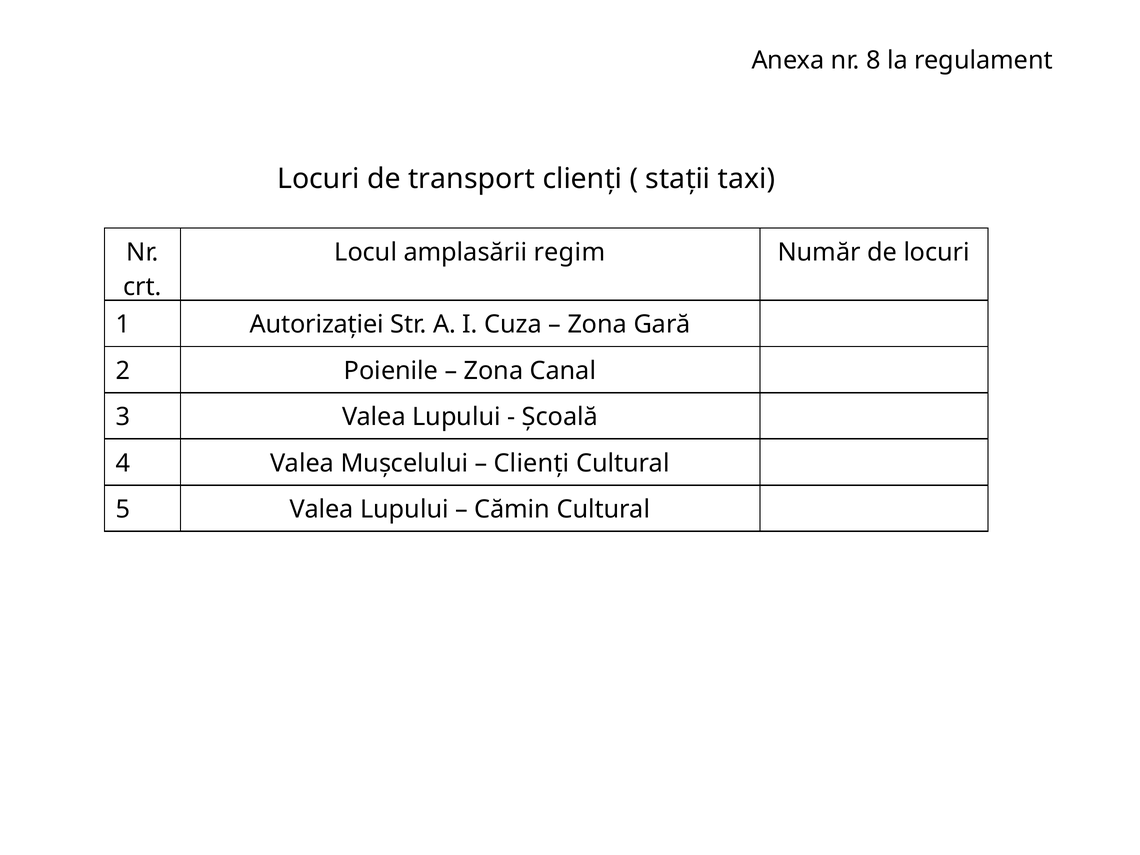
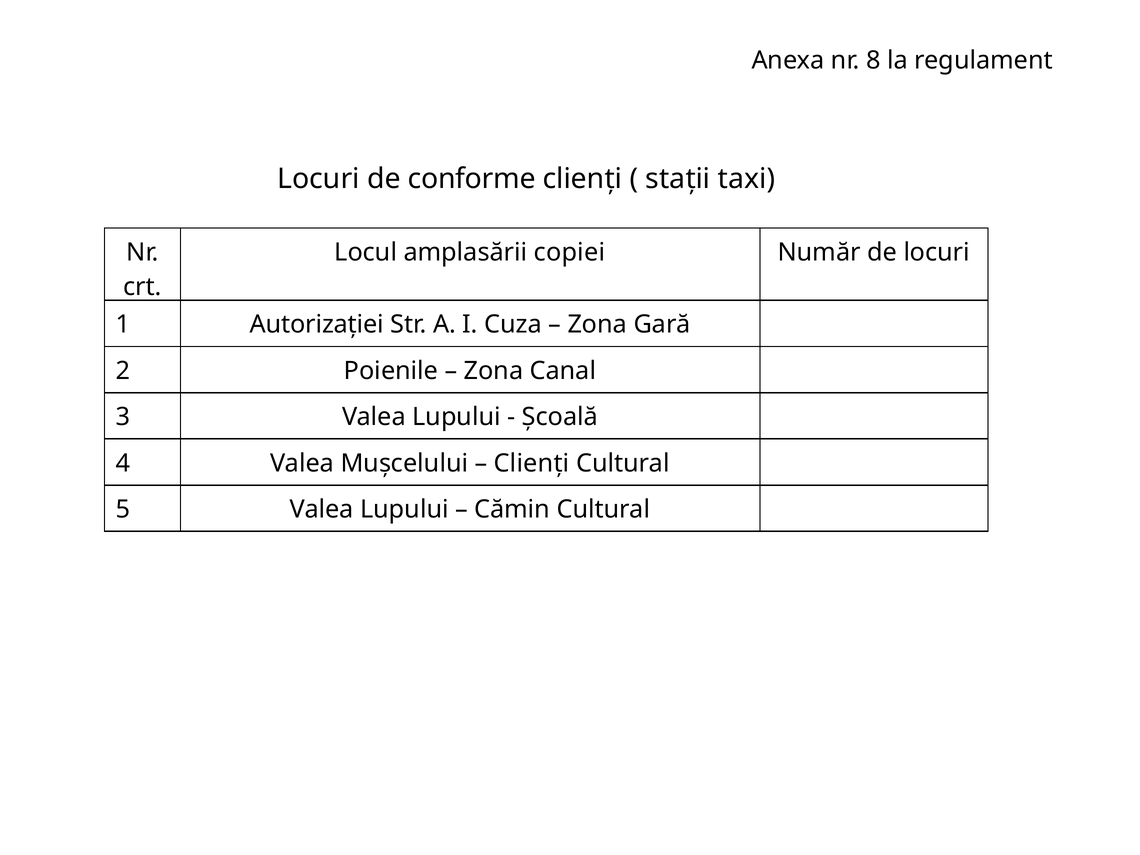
transport: transport -> conforme
regim: regim -> copiei
